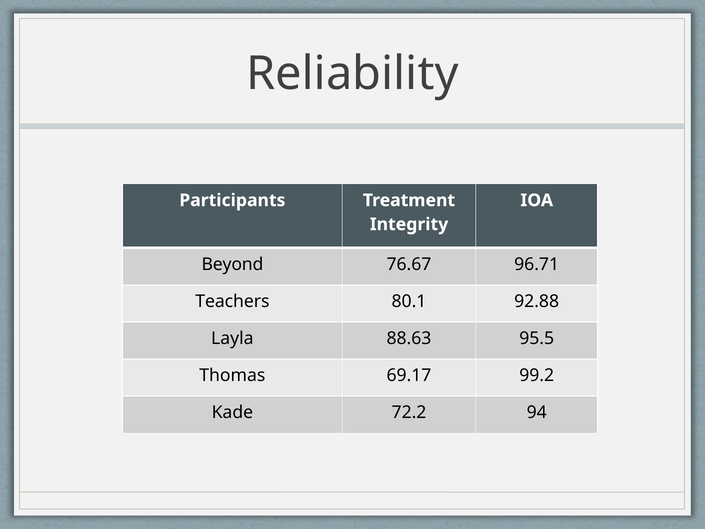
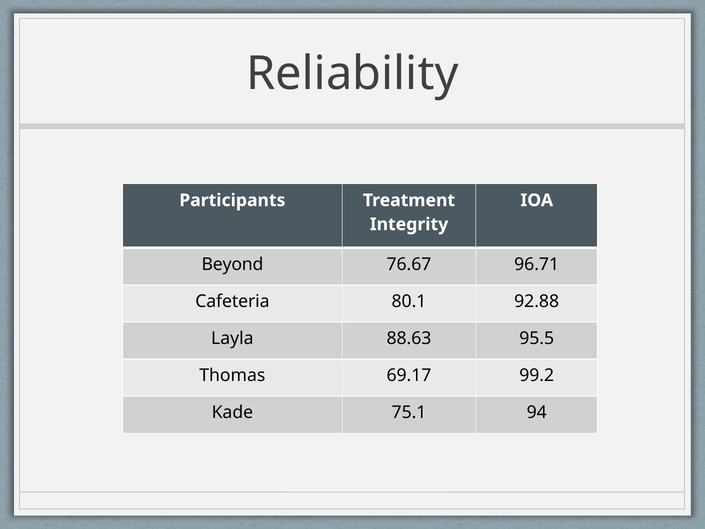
Teachers: Teachers -> Cafeteria
72.2: 72.2 -> 75.1
